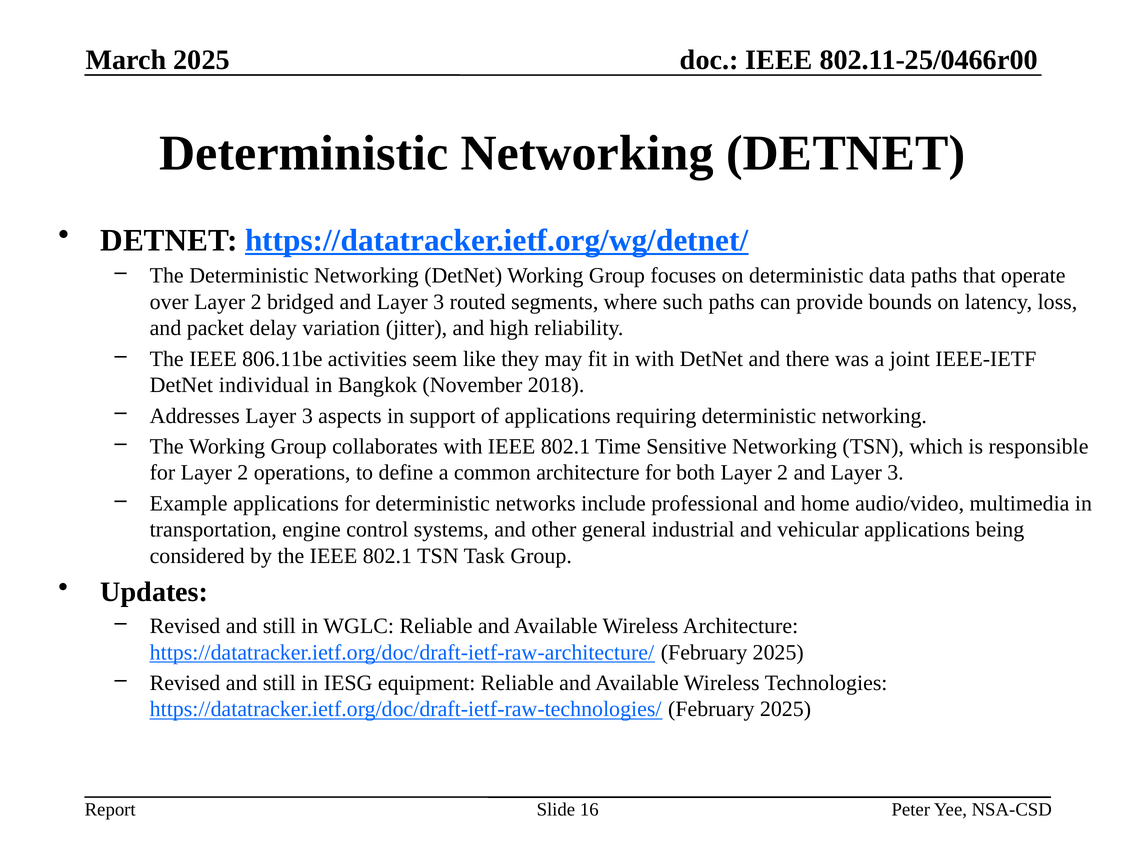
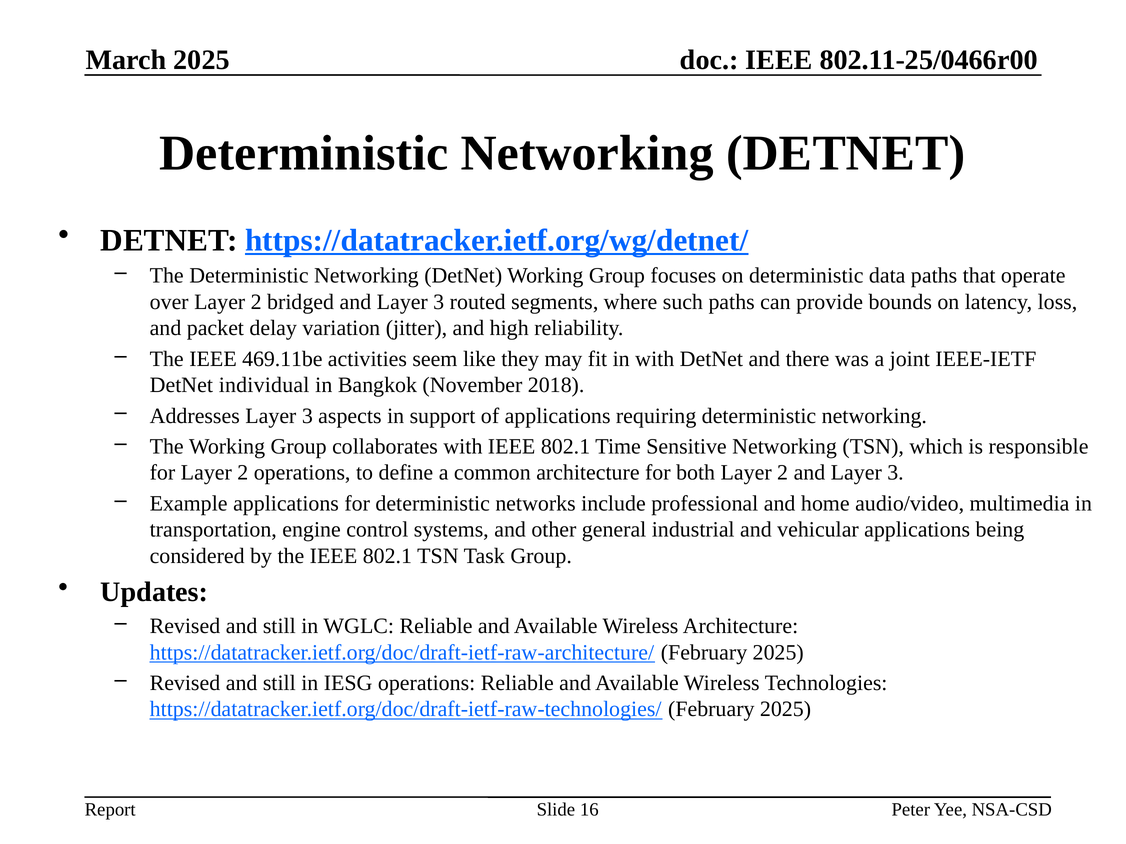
806.11be: 806.11be -> 469.11be
IESG equipment: equipment -> operations
